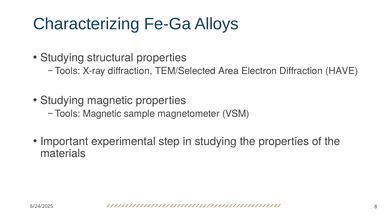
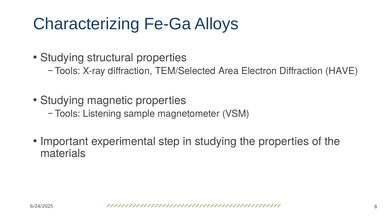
Tools Magnetic: Magnetic -> Listening
